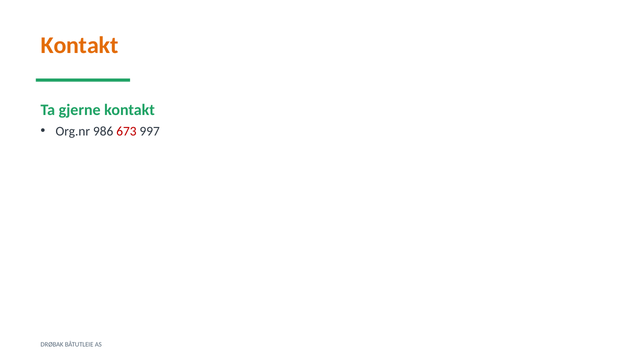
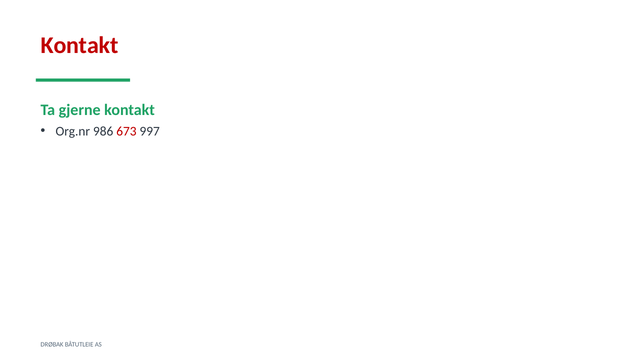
Kontakt at (79, 46) colour: orange -> red
